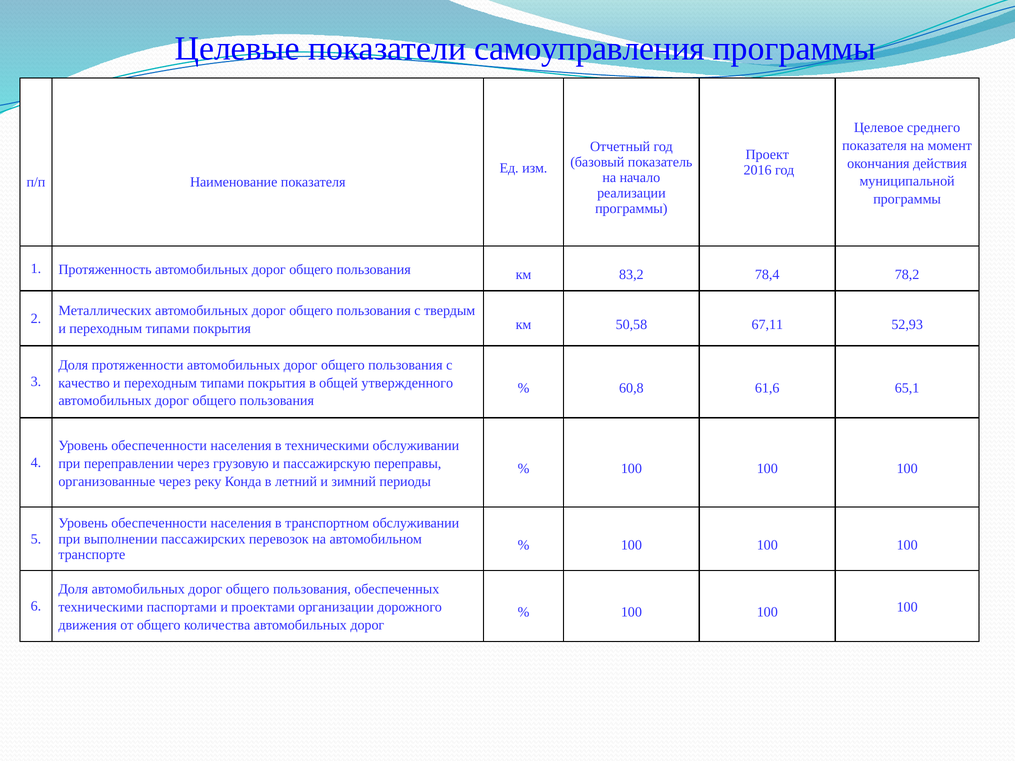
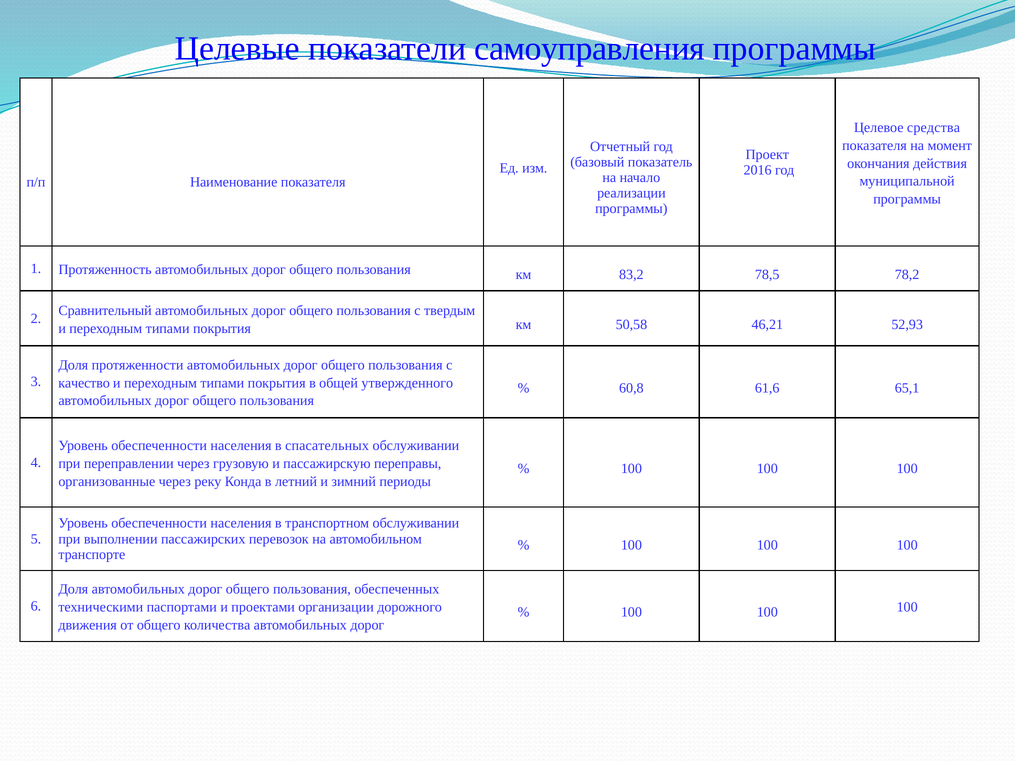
среднего: среднего -> средства
78,4: 78,4 -> 78,5
Металлических: Металлических -> Сравнительный
67,11: 67,11 -> 46,21
в техническими: техническими -> спасательных
